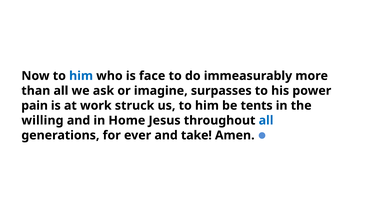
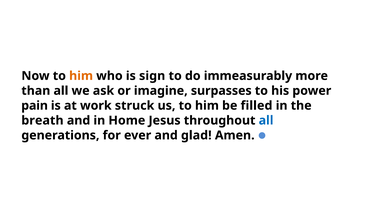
him at (81, 76) colour: blue -> orange
face: face -> sign
tents: tents -> filled
willing: willing -> breath
take: take -> glad
